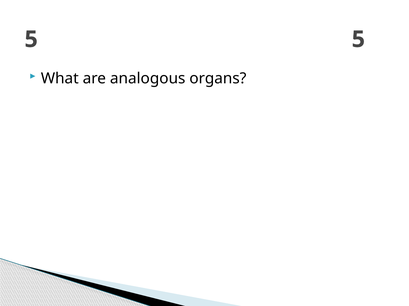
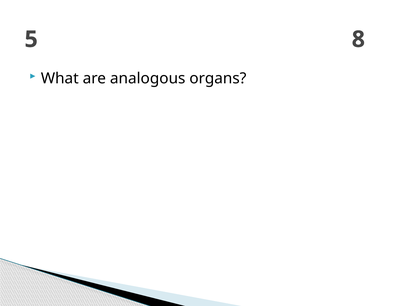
5 5: 5 -> 8
